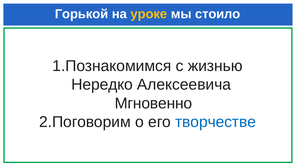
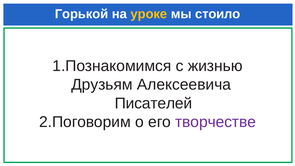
Нередко: Нередко -> Друзьям
Мгновенно: Мгновенно -> Писателей
творчестве colour: blue -> purple
